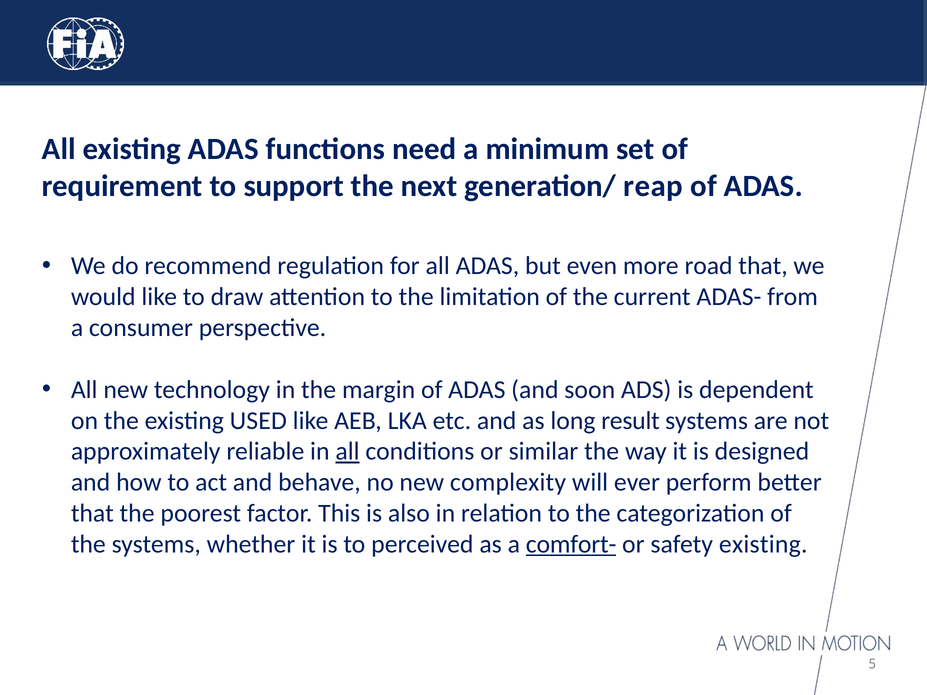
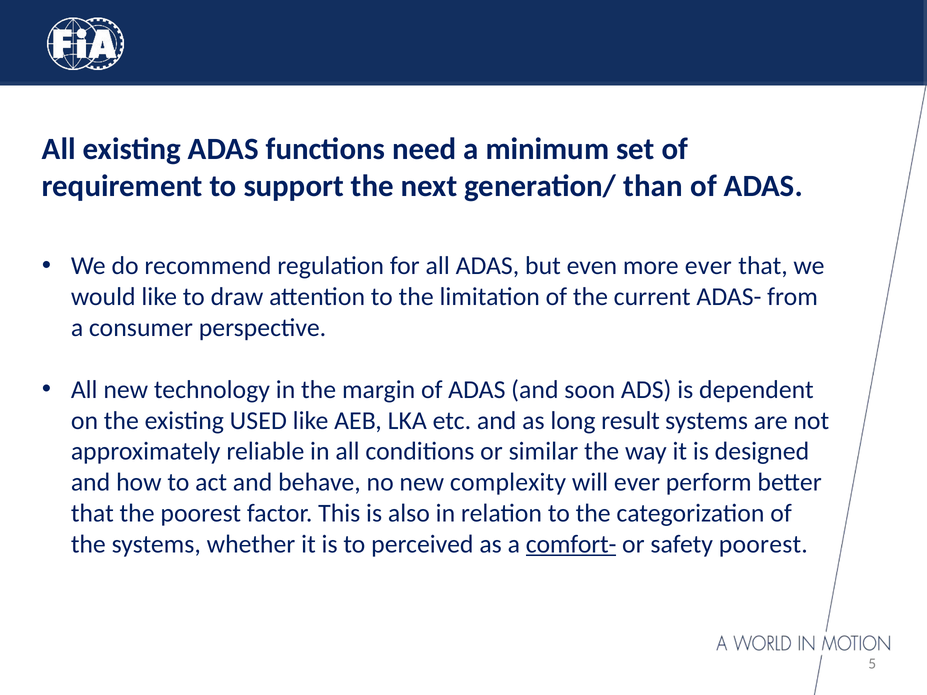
reap: reap -> than
more road: road -> ever
all at (348, 452) underline: present -> none
safety existing: existing -> poorest
